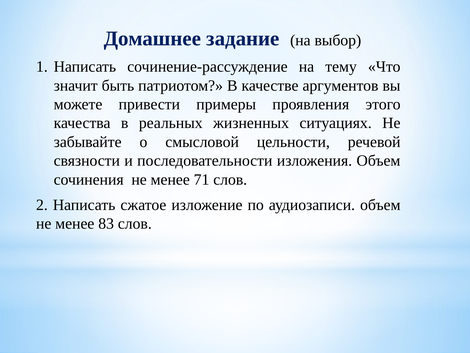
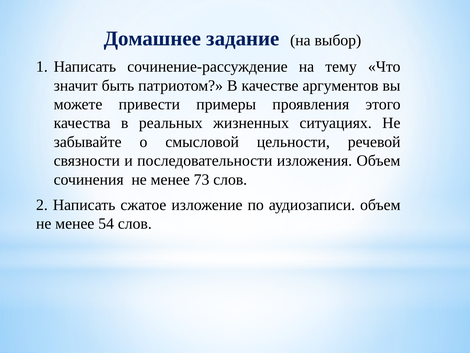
71: 71 -> 73
83: 83 -> 54
